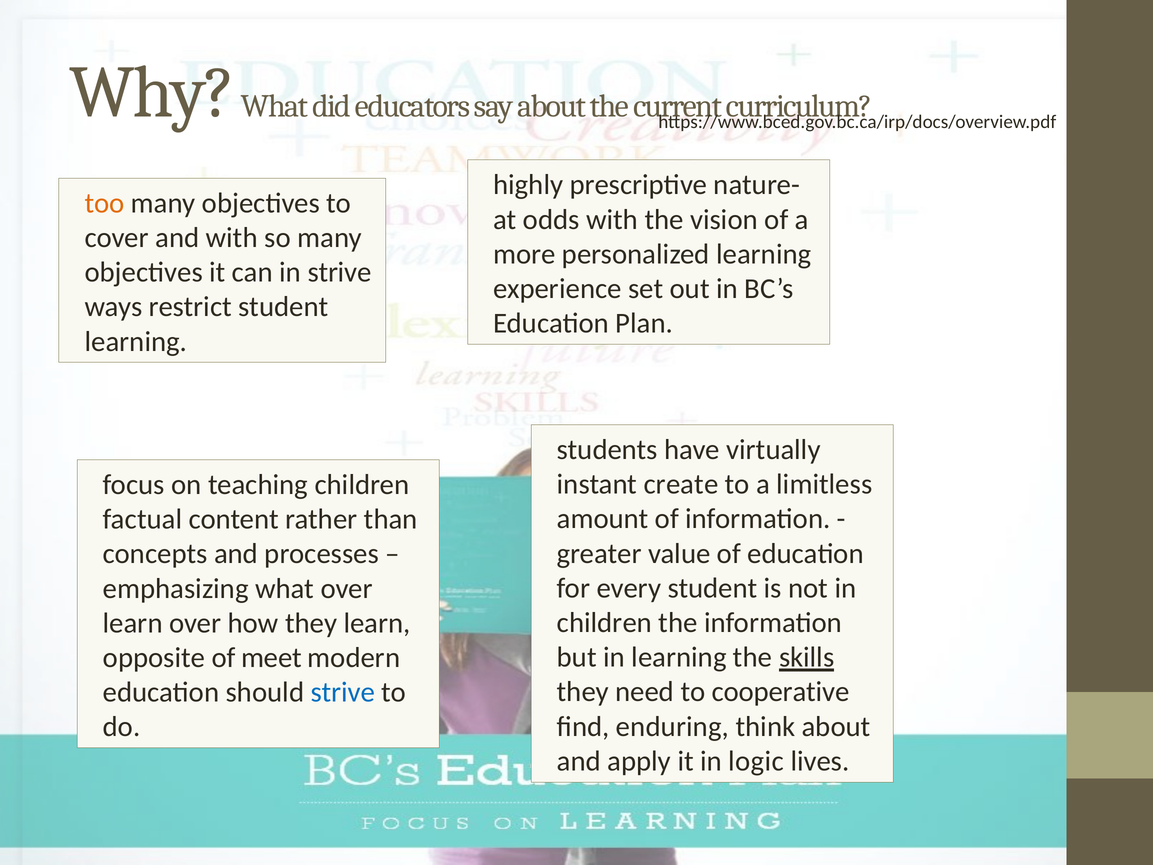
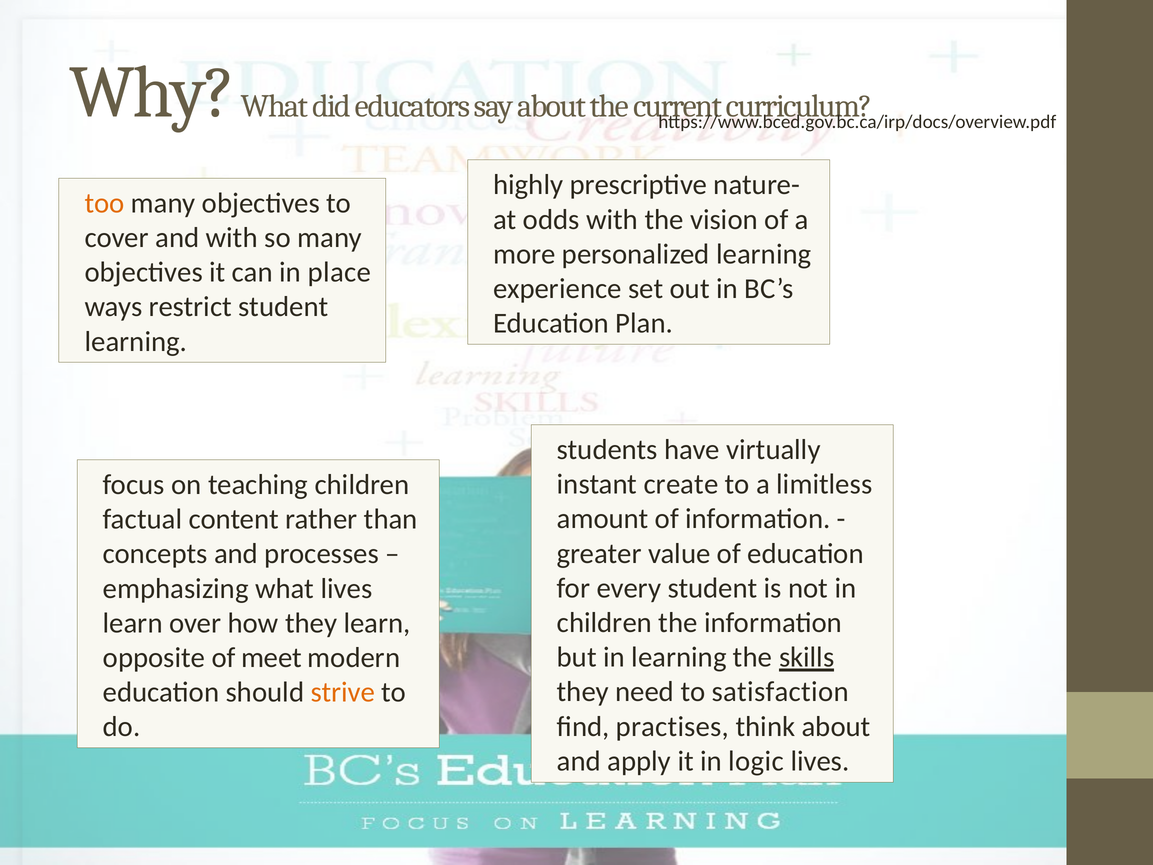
in strive: strive -> place
what over: over -> lives
cooperative: cooperative -> satisfaction
strive at (343, 692) colour: blue -> orange
enduring: enduring -> practises
